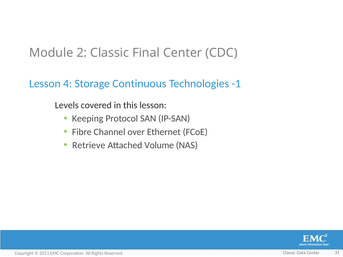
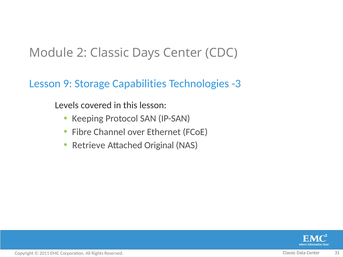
Final: Final -> Days
4: 4 -> 9
Continuous: Continuous -> Capabilities
-1: -1 -> -3
Volume: Volume -> Original
